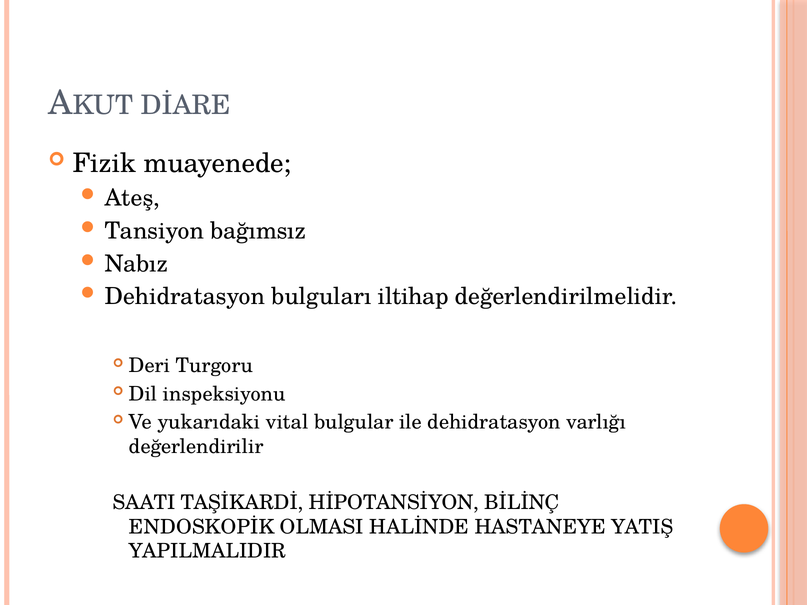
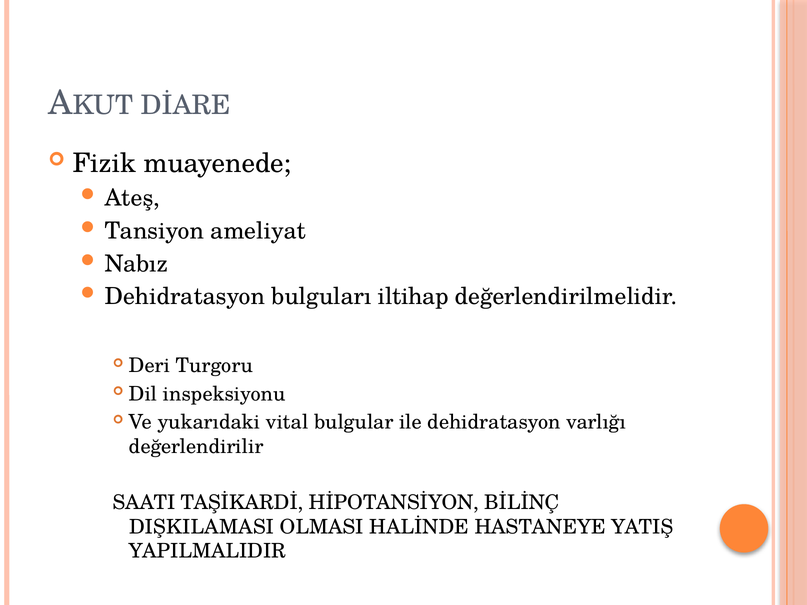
bağımsız: bağımsız -> ameliyat
ENDOSKOPİK: ENDOSKOPİK -> DIŞKILAMASI
